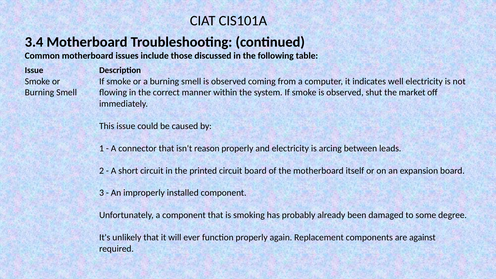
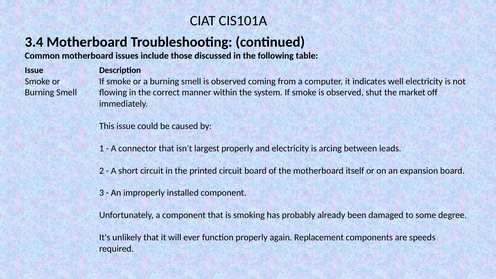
reason: reason -> largest
against: against -> speeds
